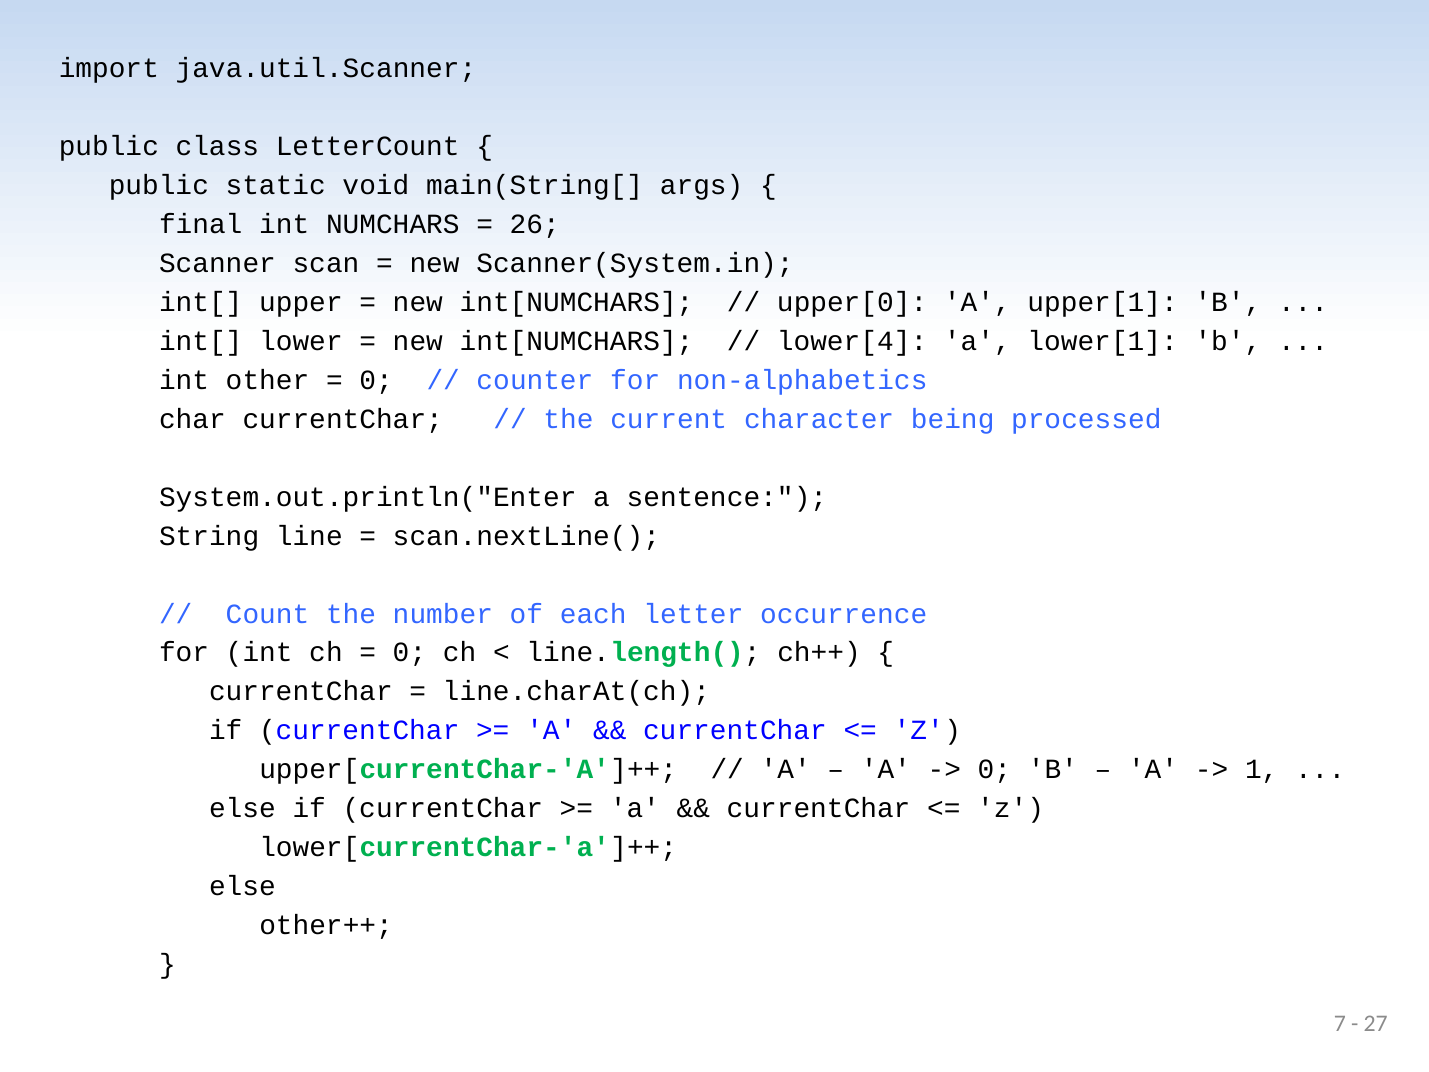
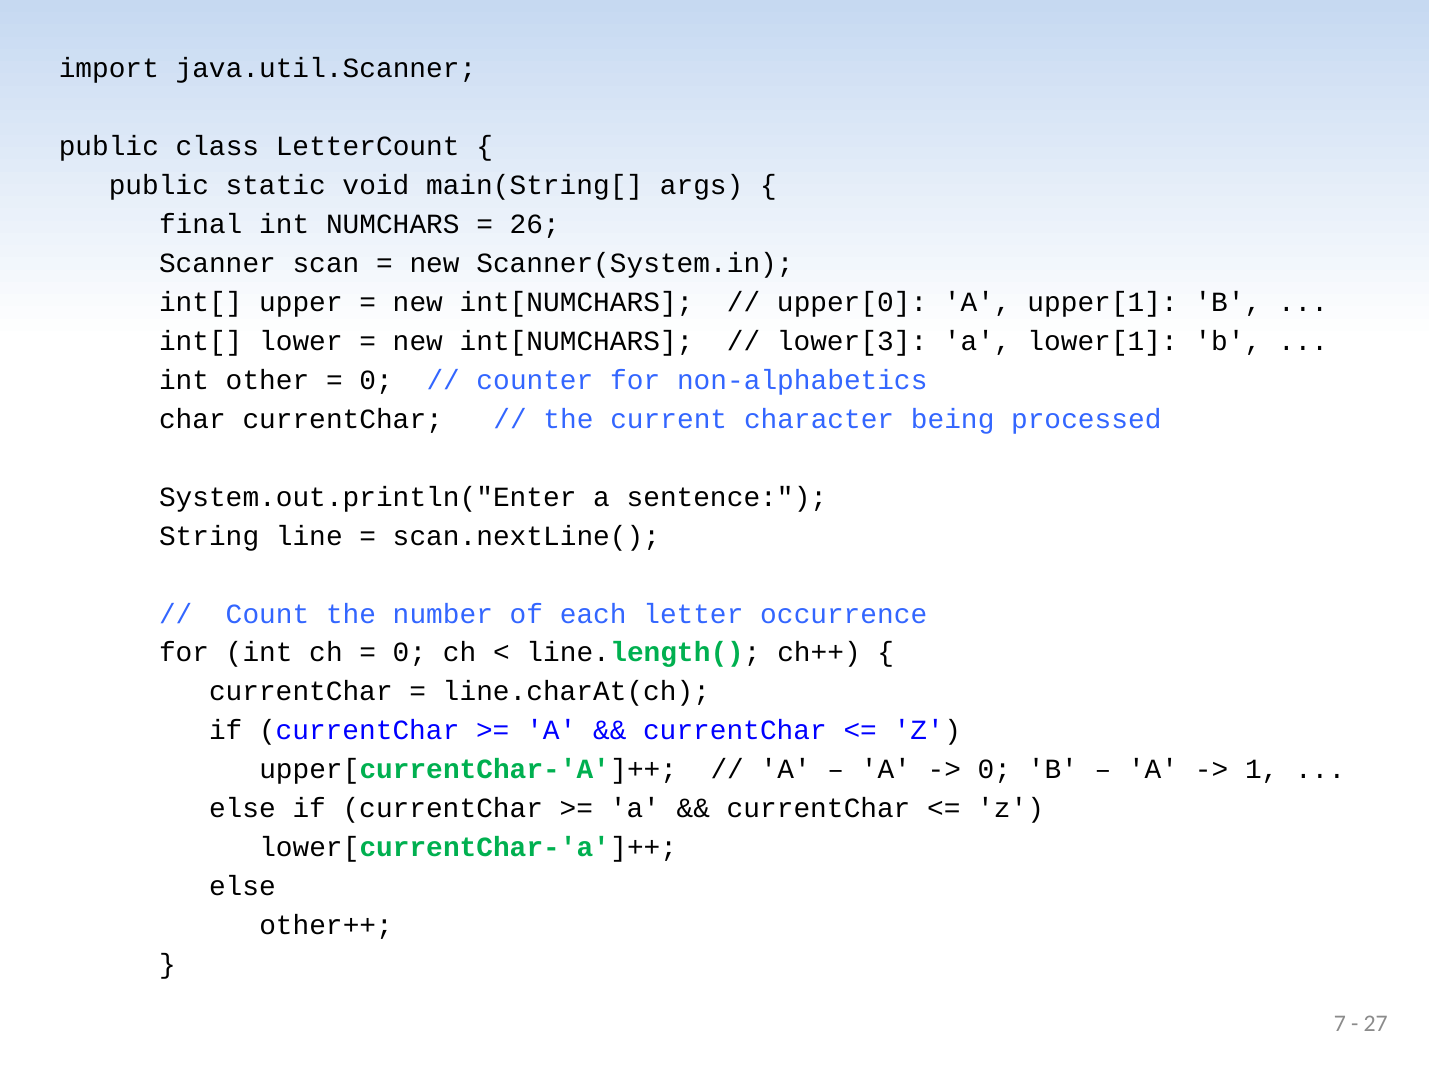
lower[4: lower[4 -> lower[3
